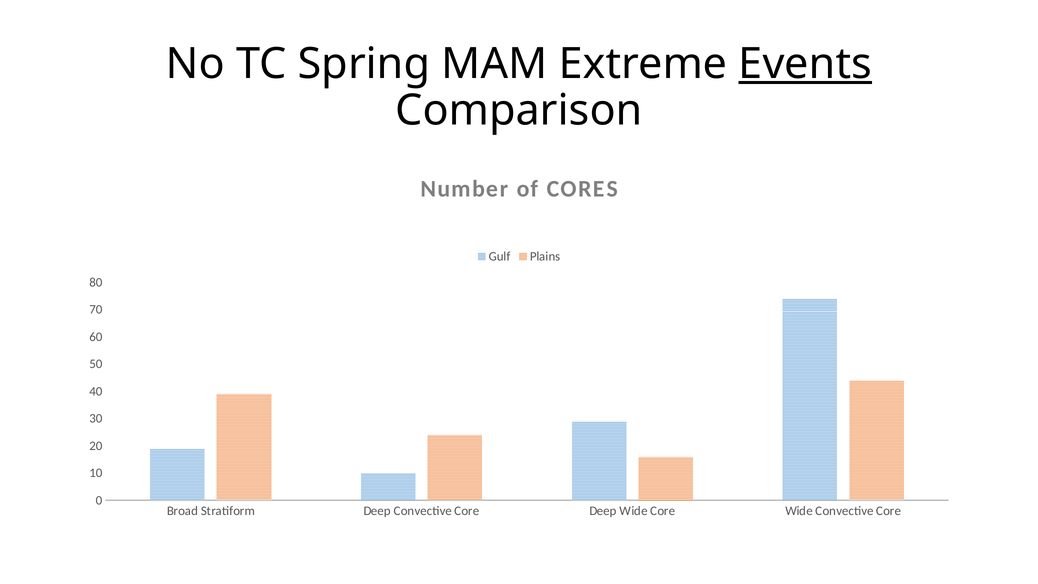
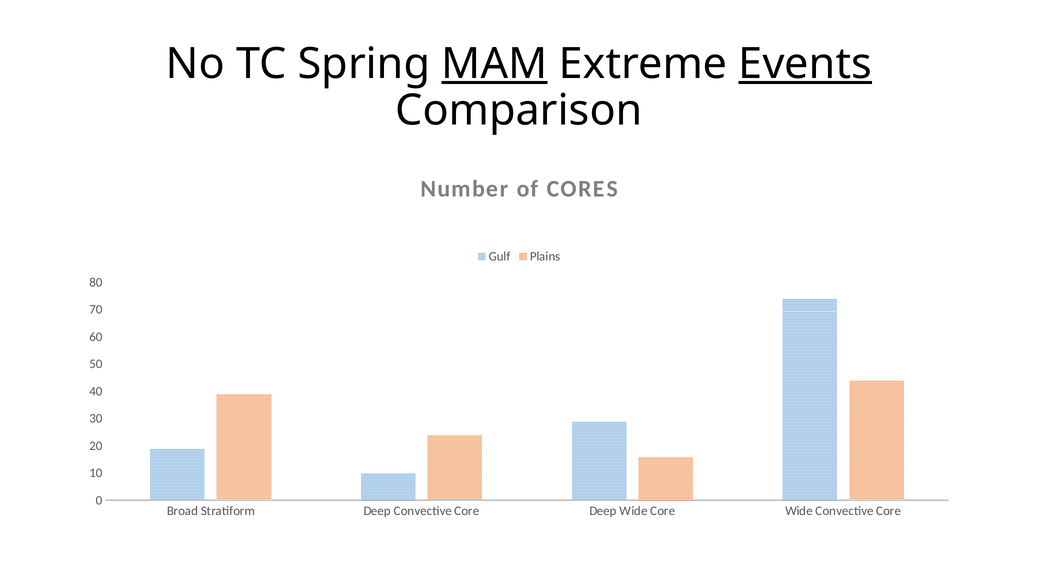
MAM underline: none -> present
